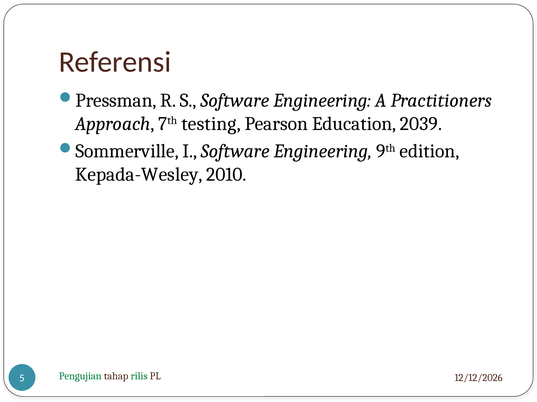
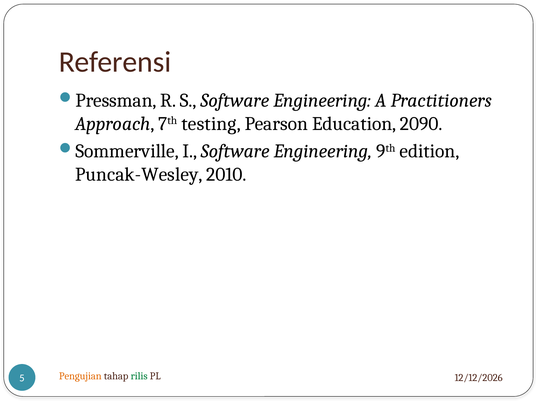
2039: 2039 -> 2090
Kepada-Wesley: Kepada-Wesley -> Puncak-Wesley
Pengujian colour: green -> orange
